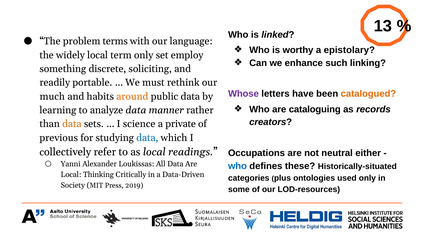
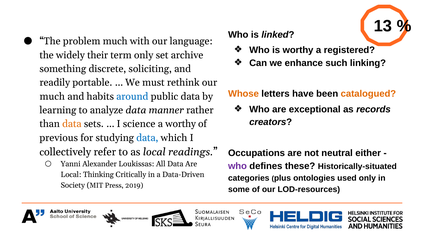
problem terms: terms -> much
epistolary: epistolary -> registered
widely local: local -> their
employ: employ -> archive
Whose colour: purple -> orange
around colour: orange -> blue
cataloguing: cataloguing -> exceptional
a private: private -> worthy
who at (237, 166) colour: blue -> purple
